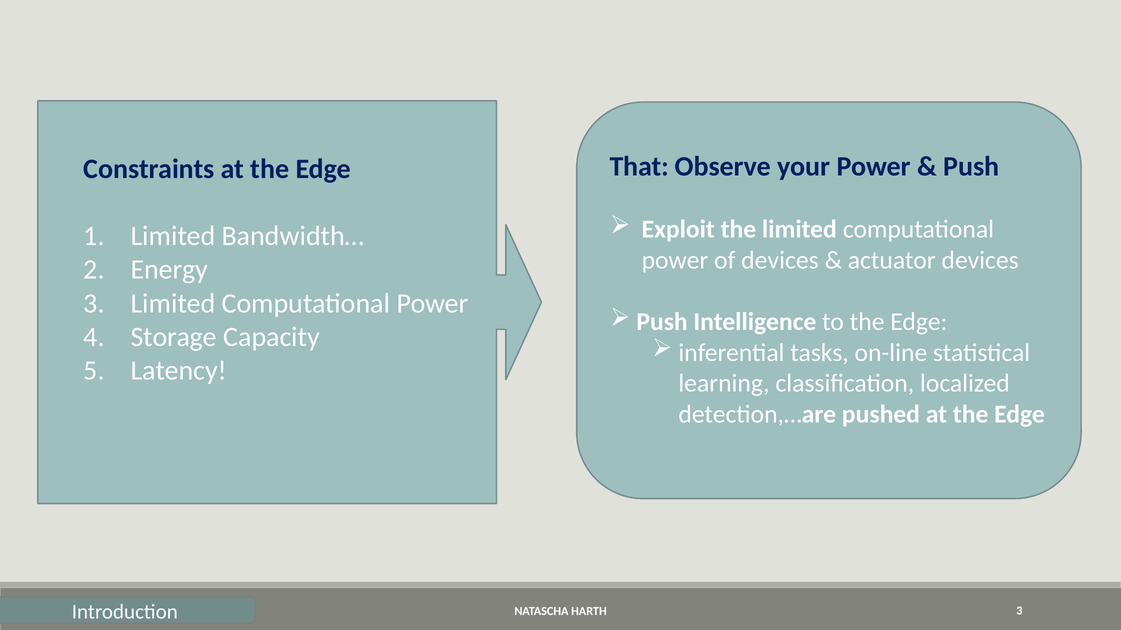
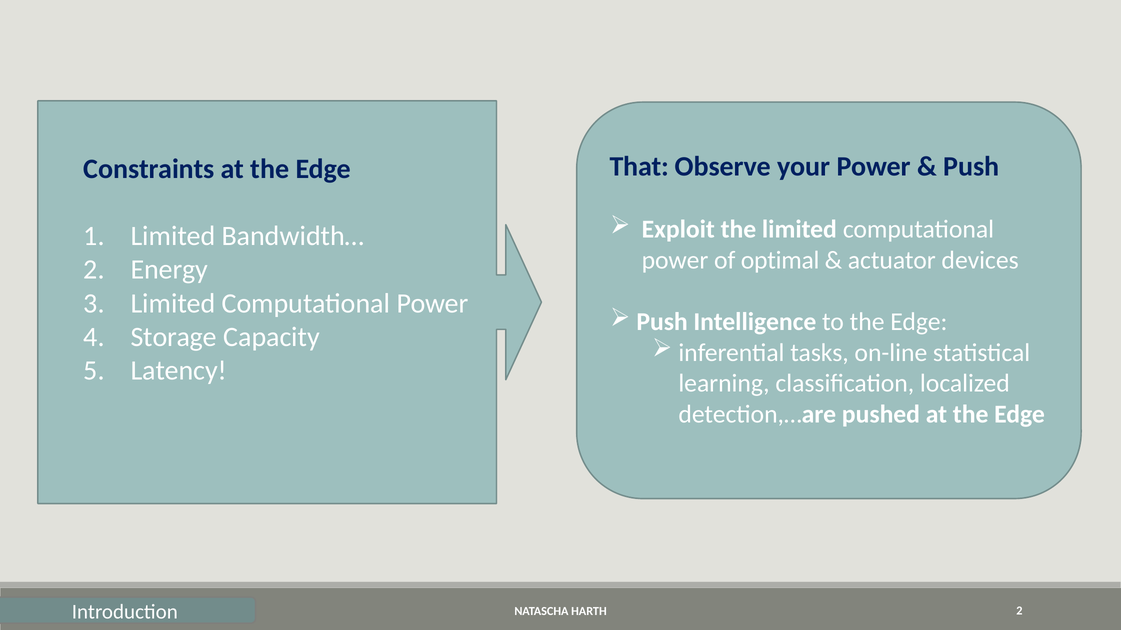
of devices: devices -> optimal
HARTH 3: 3 -> 2
